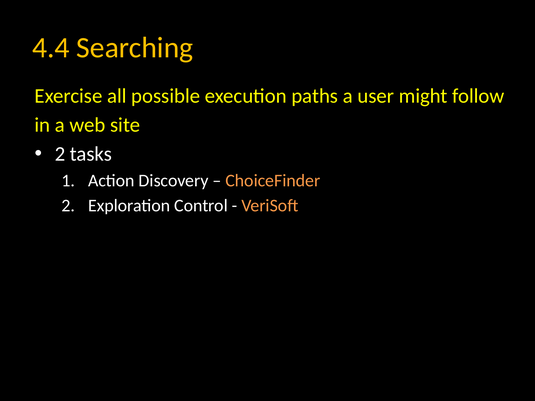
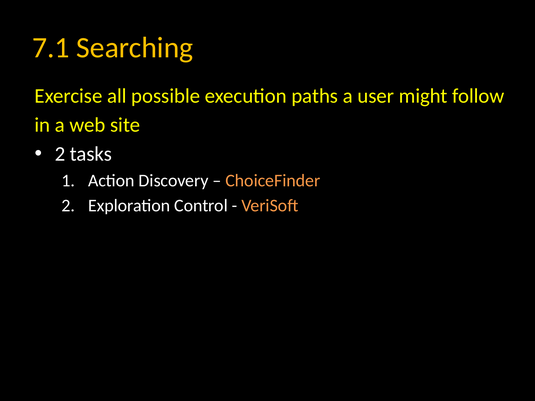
4.4: 4.4 -> 7.1
